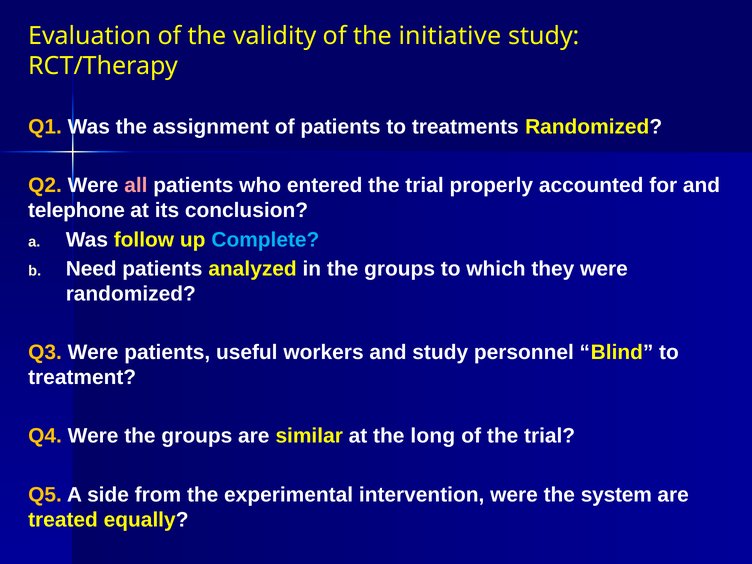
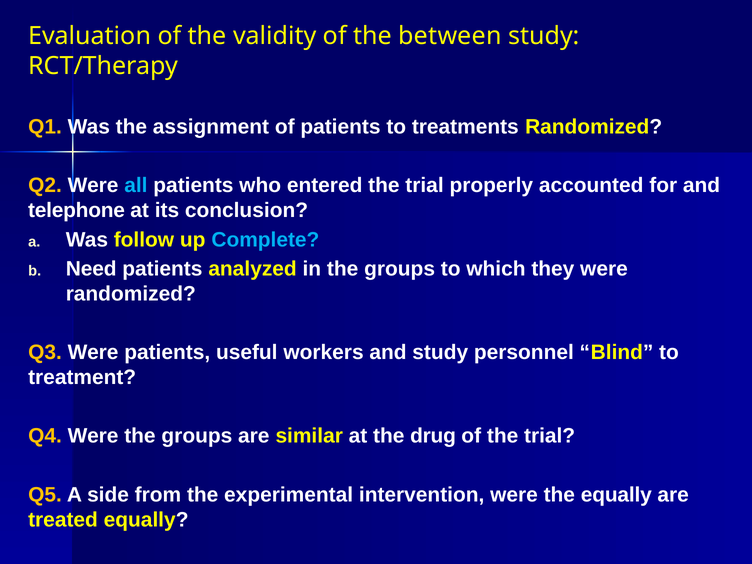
initiative: initiative -> between
all colour: pink -> light blue
long: long -> drug
the system: system -> equally
